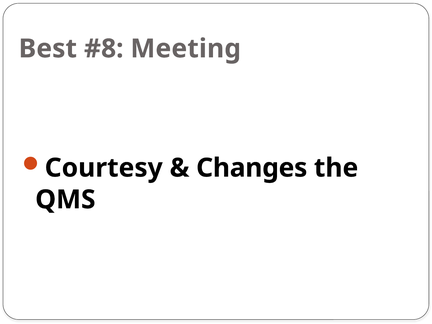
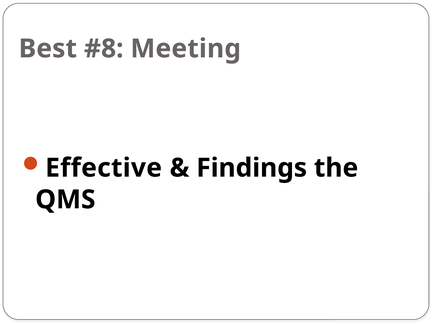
Courtesy: Courtesy -> Effective
Changes: Changes -> Findings
